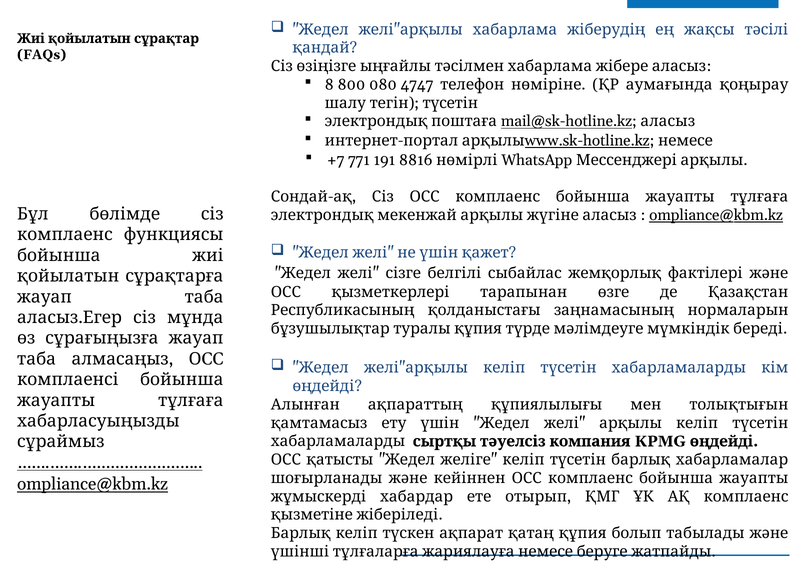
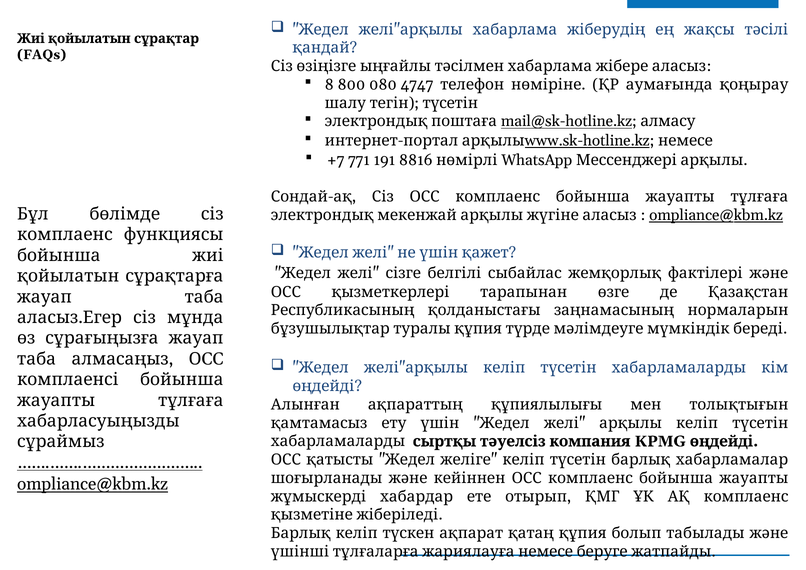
mail@sk-hotline.kz аласыз: аласыз -> алмасу
